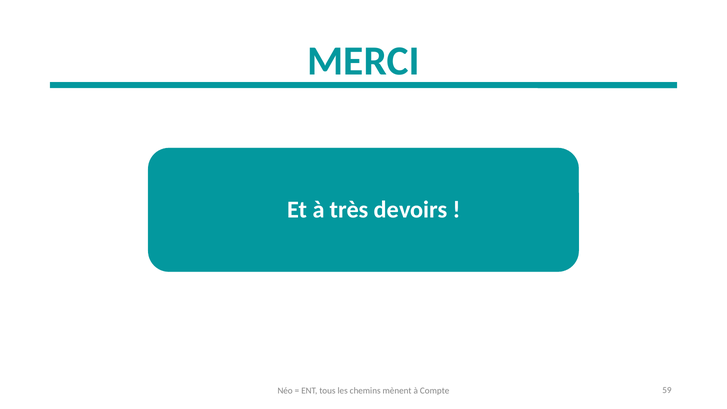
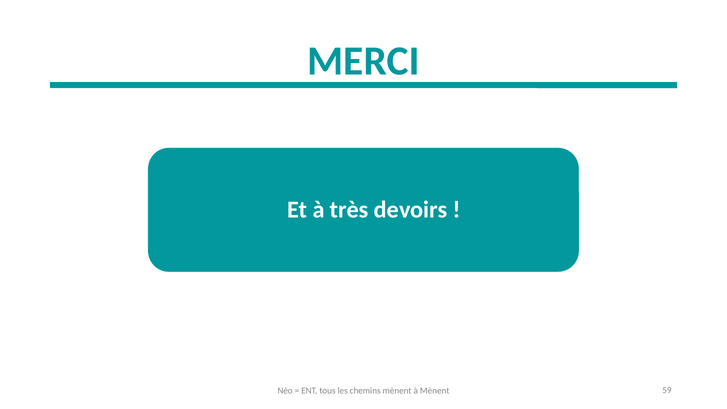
à Compte: Compte -> Mènent
